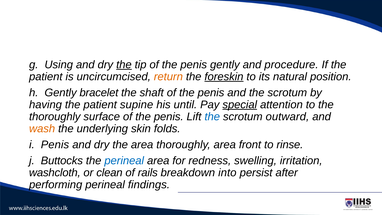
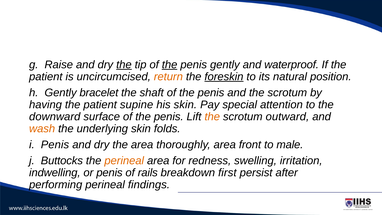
Using: Using -> Raise
the at (170, 65) underline: none -> present
procedure: procedure -> waterproof
his until: until -> skin
special underline: present -> none
thoroughly at (55, 117): thoroughly -> downward
the at (212, 117) colour: blue -> orange
rinse: rinse -> male
perineal at (124, 161) colour: blue -> orange
washcloth: washcloth -> indwelling
or clean: clean -> penis
into: into -> first
